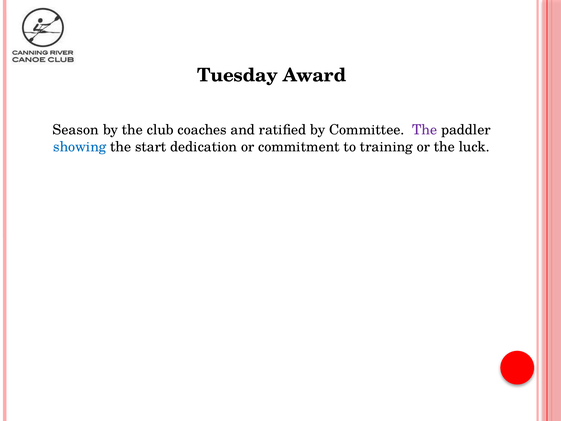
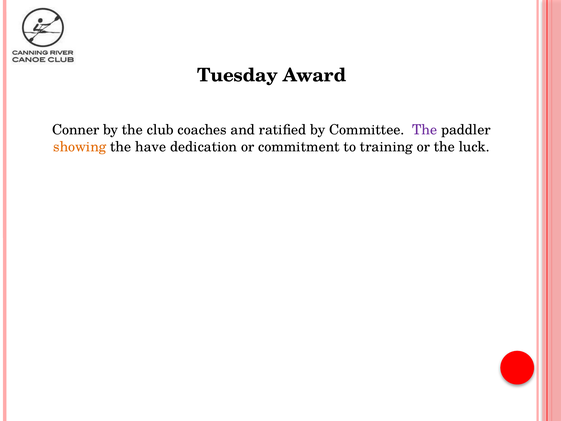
Season: Season -> Conner
showing colour: blue -> orange
start: start -> have
